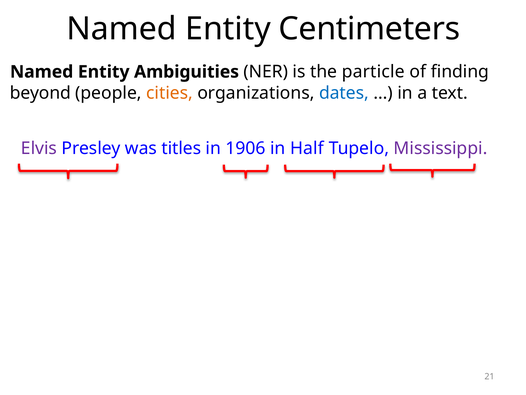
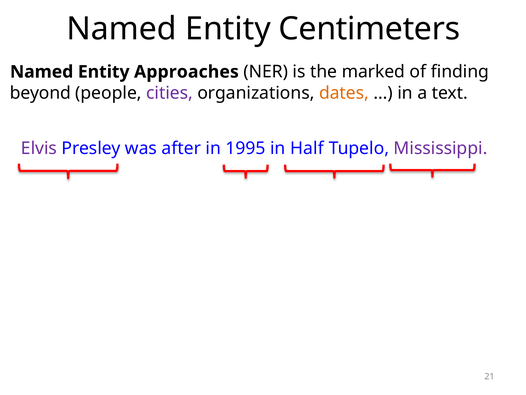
Ambiguities: Ambiguities -> Approaches
particle: particle -> marked
cities colour: orange -> purple
dates colour: blue -> orange
titles: titles -> after
1906: 1906 -> 1995
